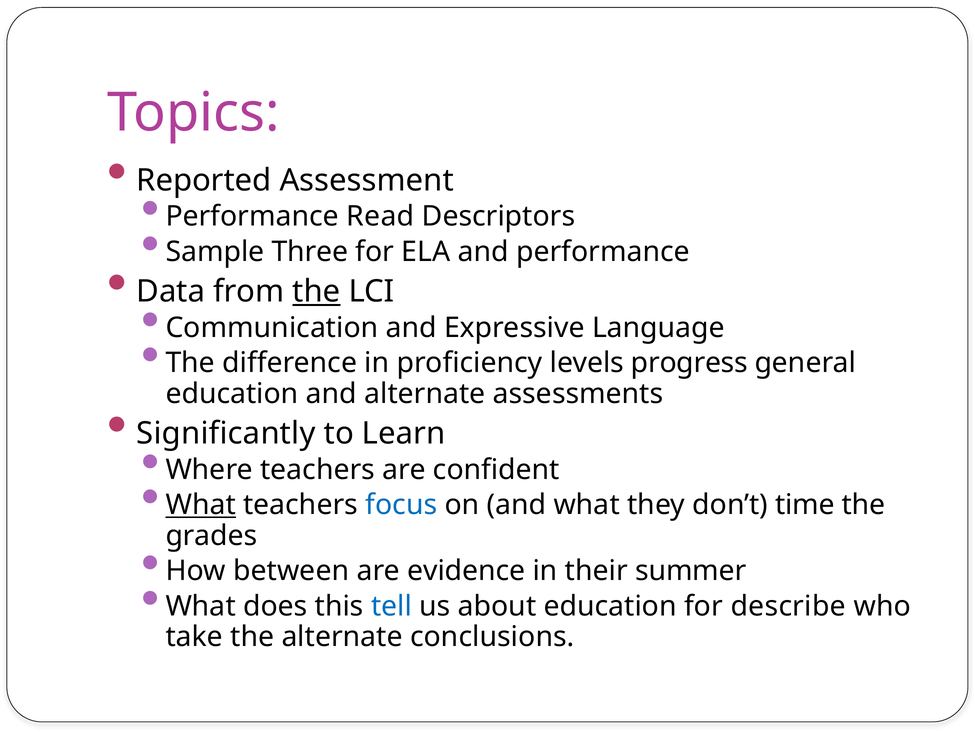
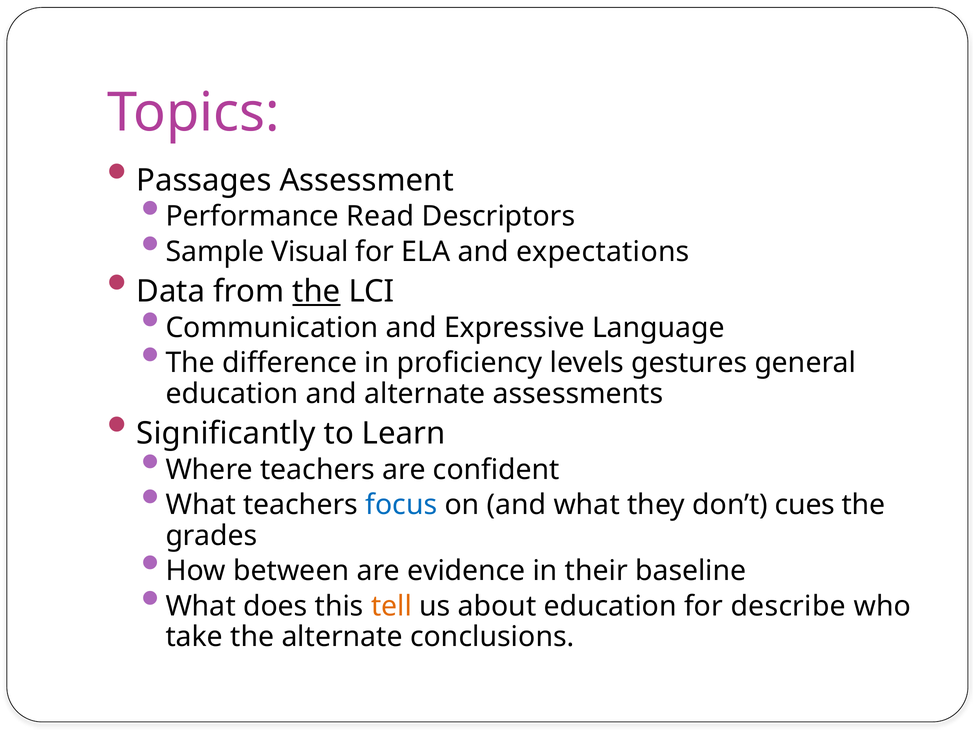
Reported: Reported -> Passages
Three: Three -> Visual
and performance: performance -> expectations
progress: progress -> gestures
What at (201, 504) underline: present -> none
time: time -> cues
summer: summer -> baseline
tell colour: blue -> orange
